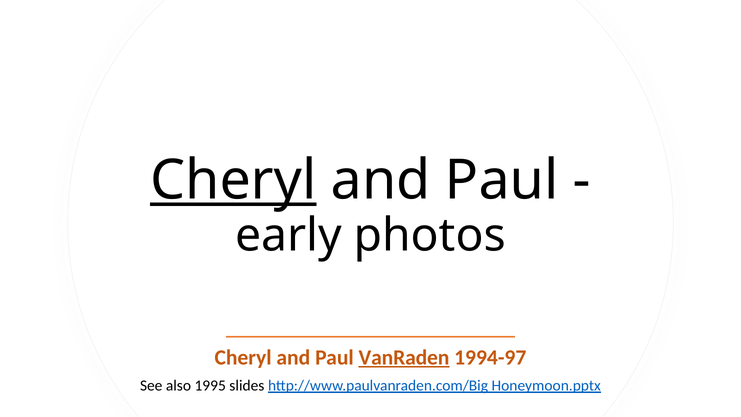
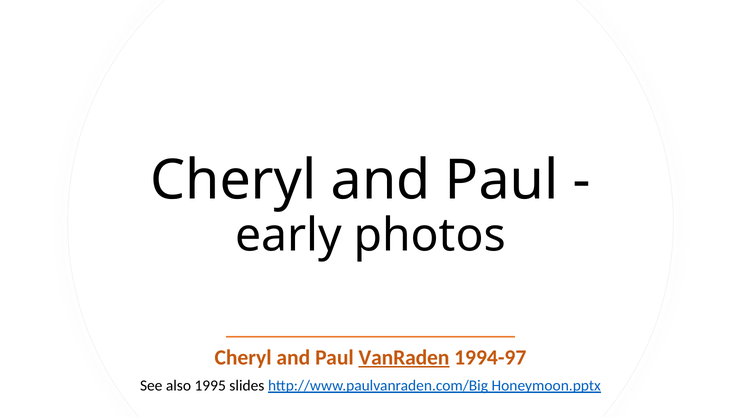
Cheryl at (233, 180) underline: present -> none
